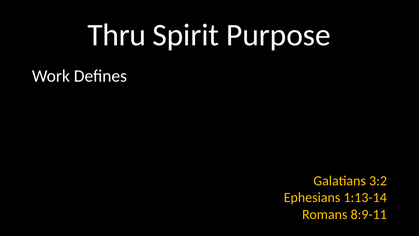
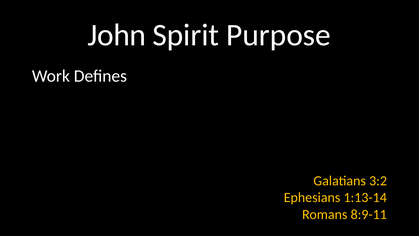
Thru: Thru -> John
